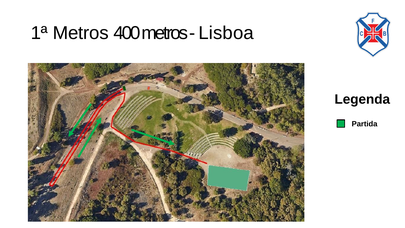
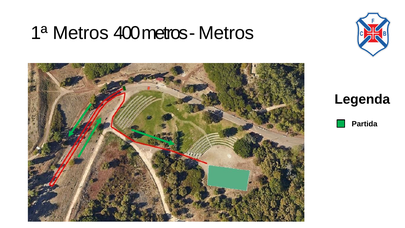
Lisboa at (226, 33): Lisboa -> Metros
